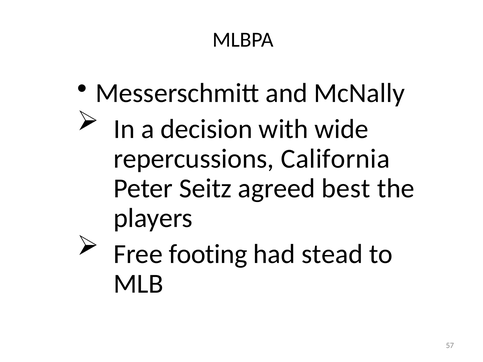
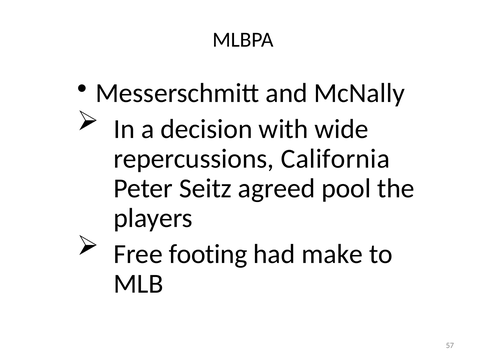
best: best -> pool
stead: stead -> make
